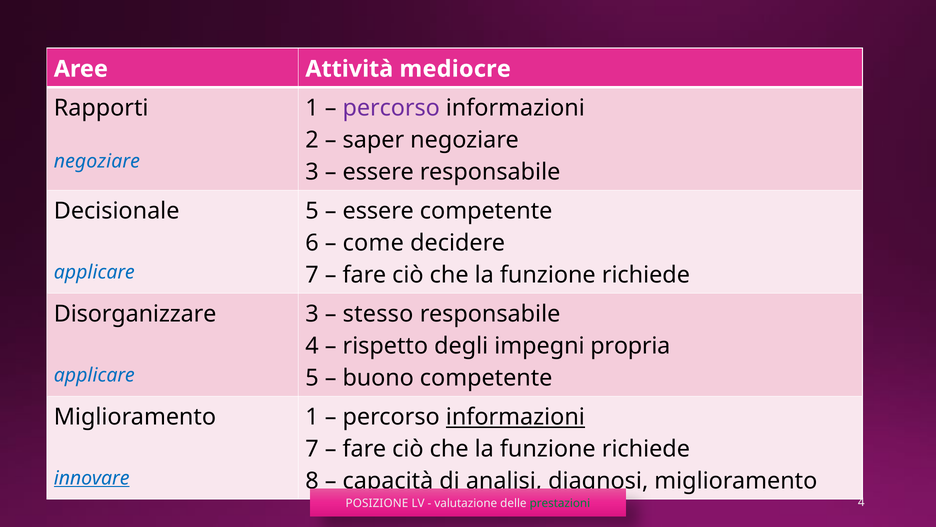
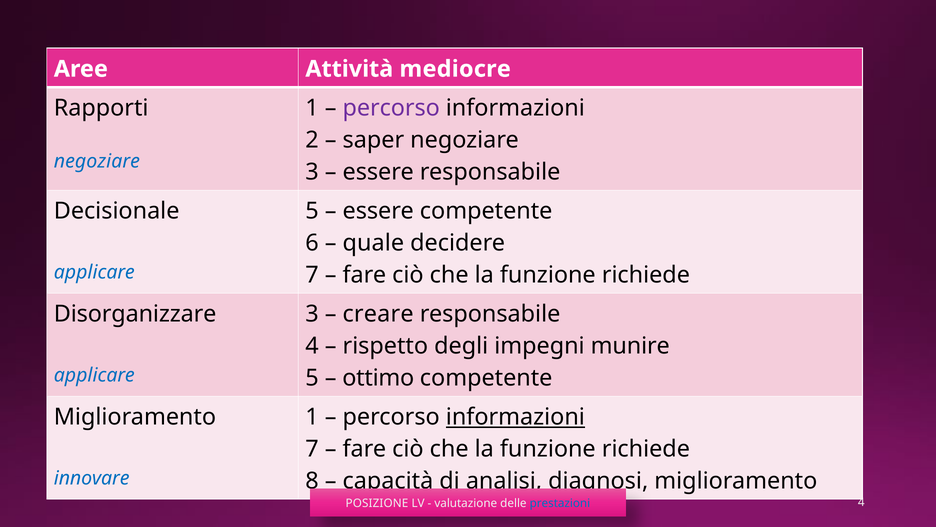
come: come -> quale
stesso: stesso -> creare
propria: propria -> munire
buono: buono -> ottimo
innovare underline: present -> none
prestazioni colour: green -> blue
